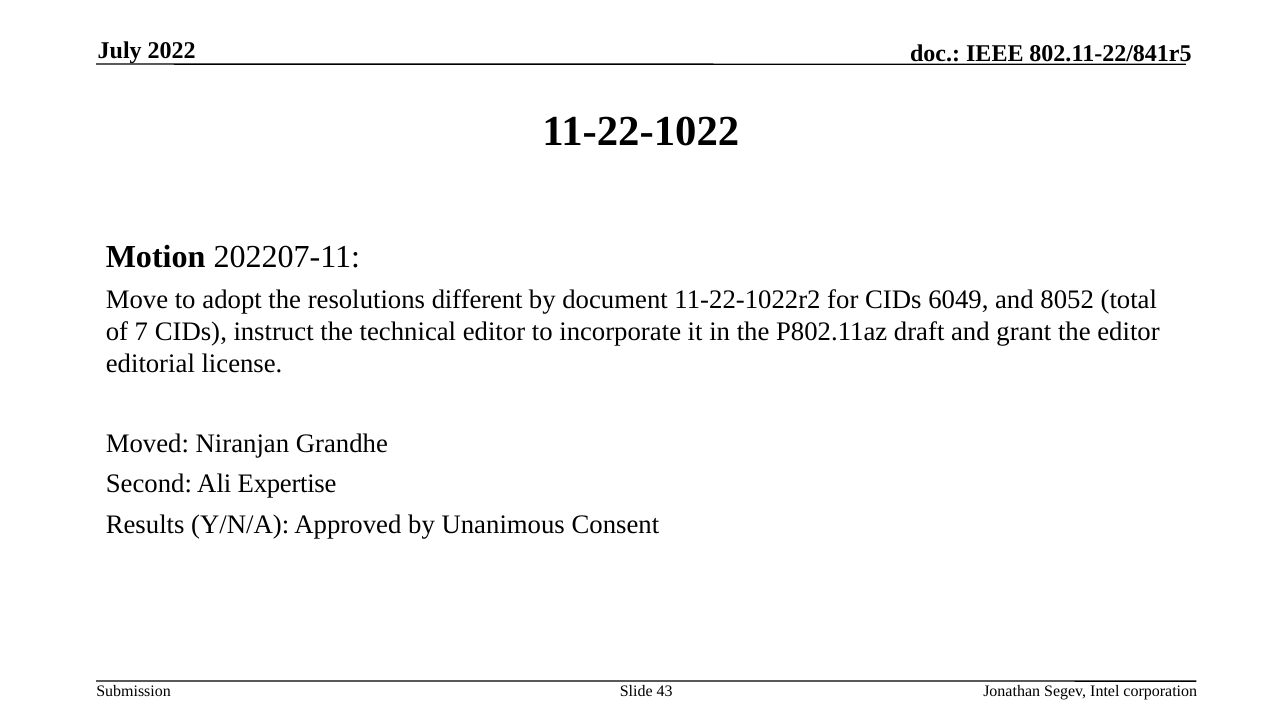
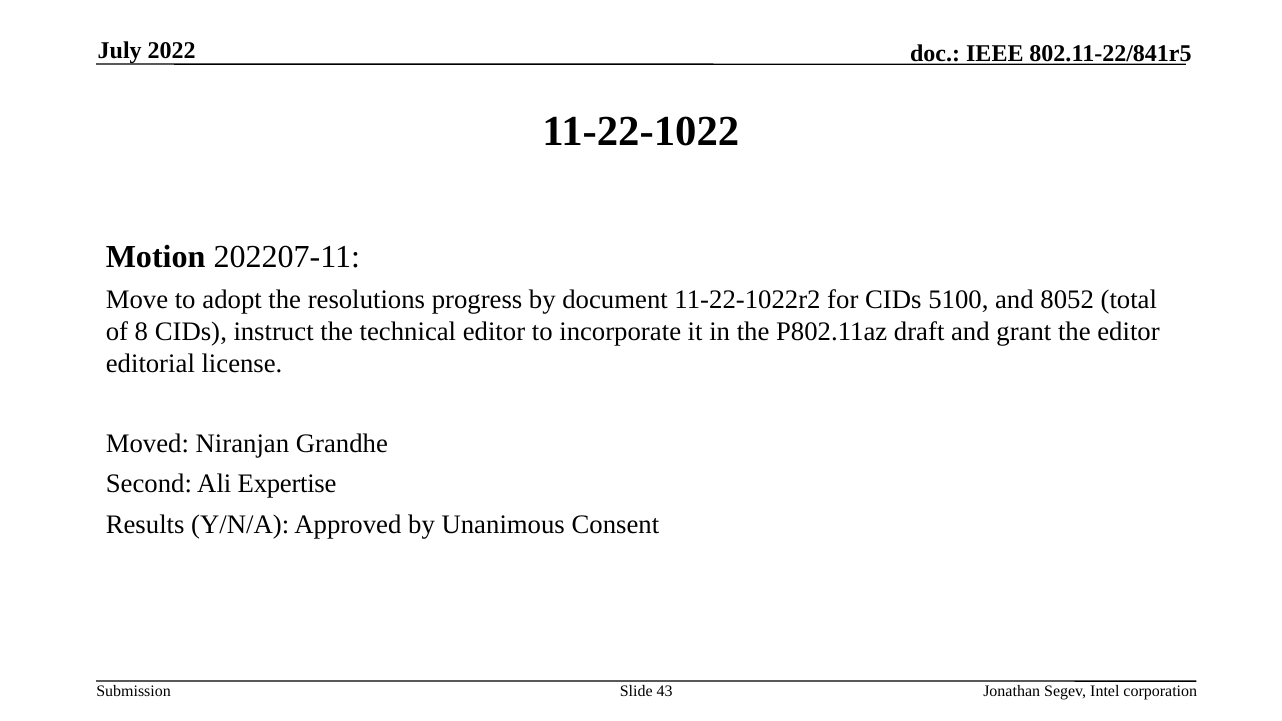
different: different -> progress
6049: 6049 -> 5100
7: 7 -> 8
